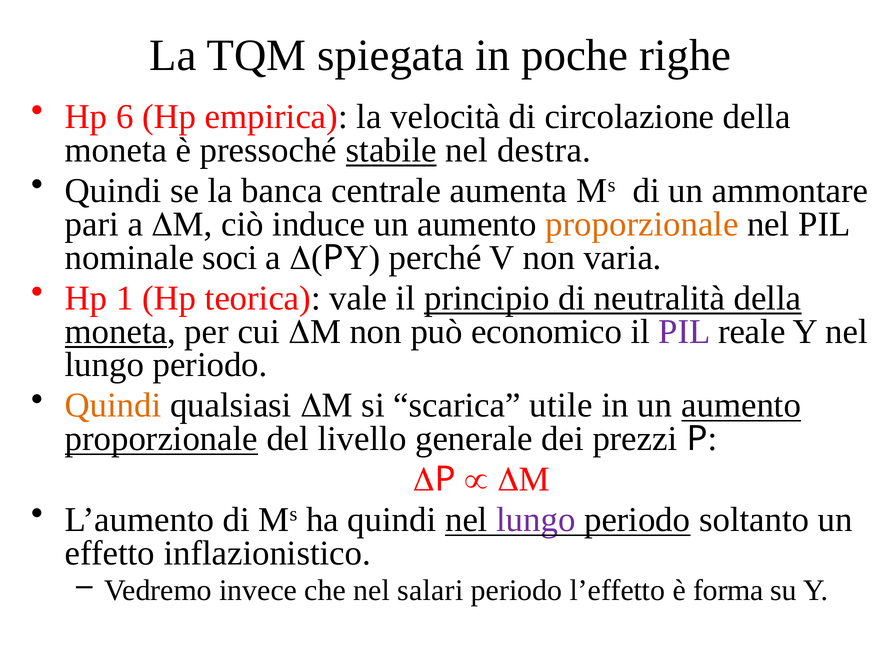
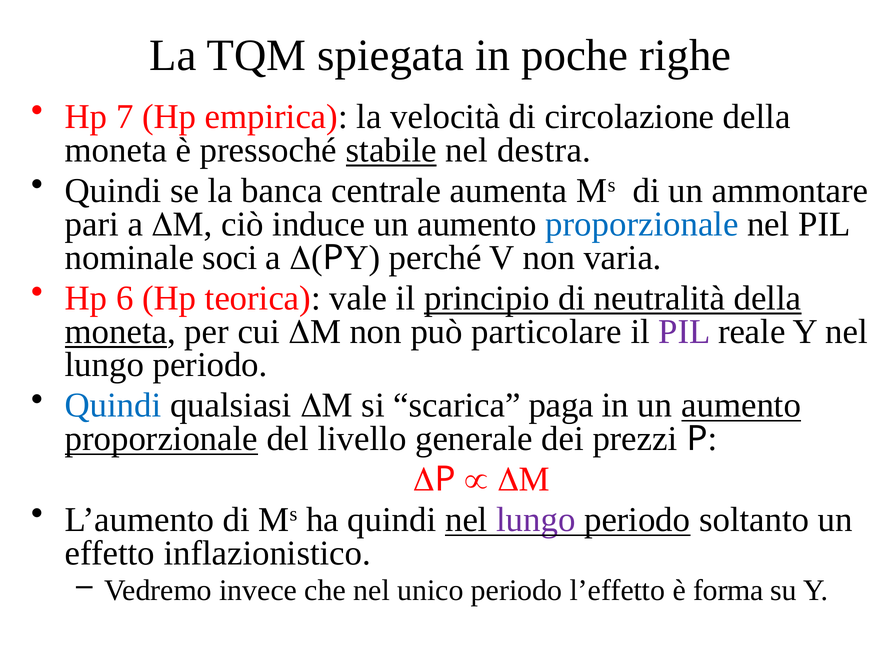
6: 6 -> 7
proporzionale at (642, 224) colour: orange -> blue
1: 1 -> 6
economico: economico -> particolare
Quindi at (113, 405) colour: orange -> blue
utile: utile -> paga
salari: salari -> unico
